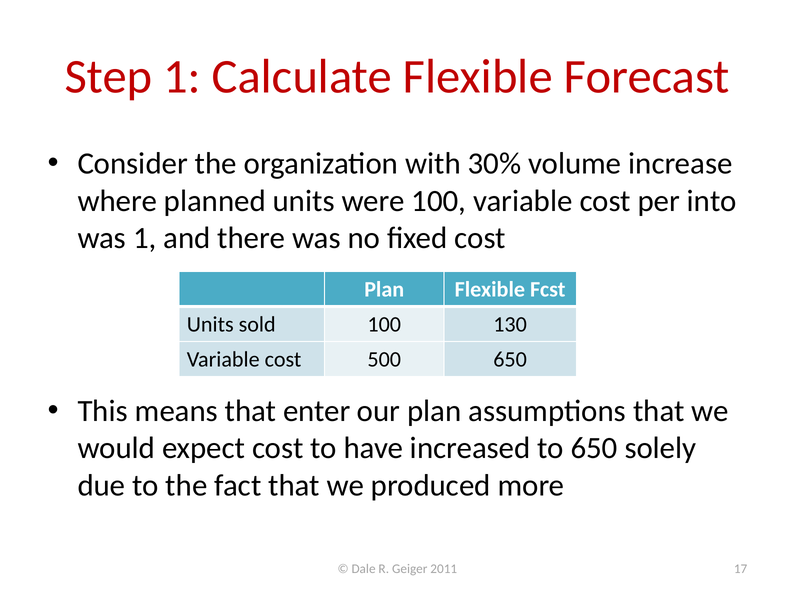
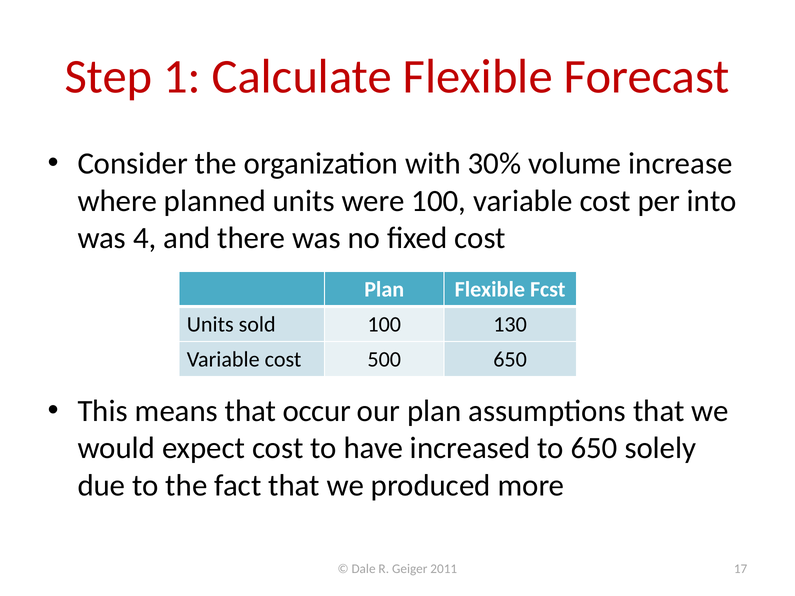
was 1: 1 -> 4
enter: enter -> occur
